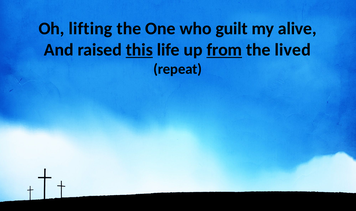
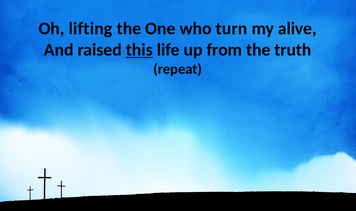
guilt: guilt -> turn
from underline: present -> none
lived: lived -> truth
